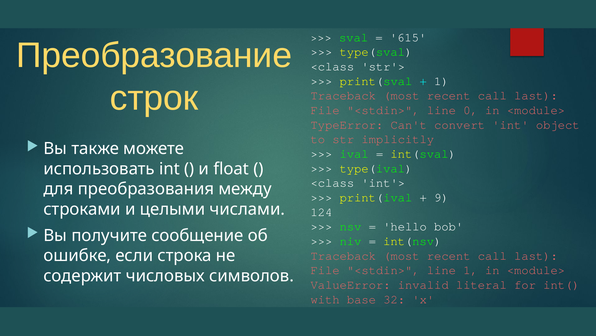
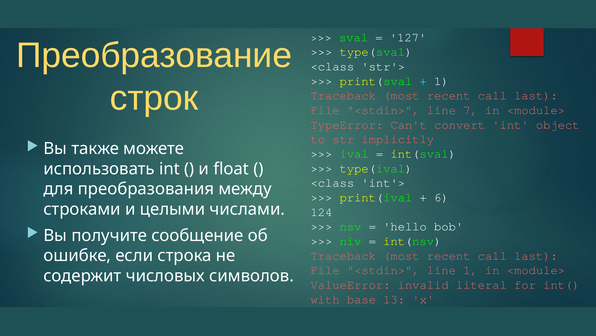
615: 615 -> 127
0: 0 -> 7
9: 9 -> 6
32: 32 -> 13
